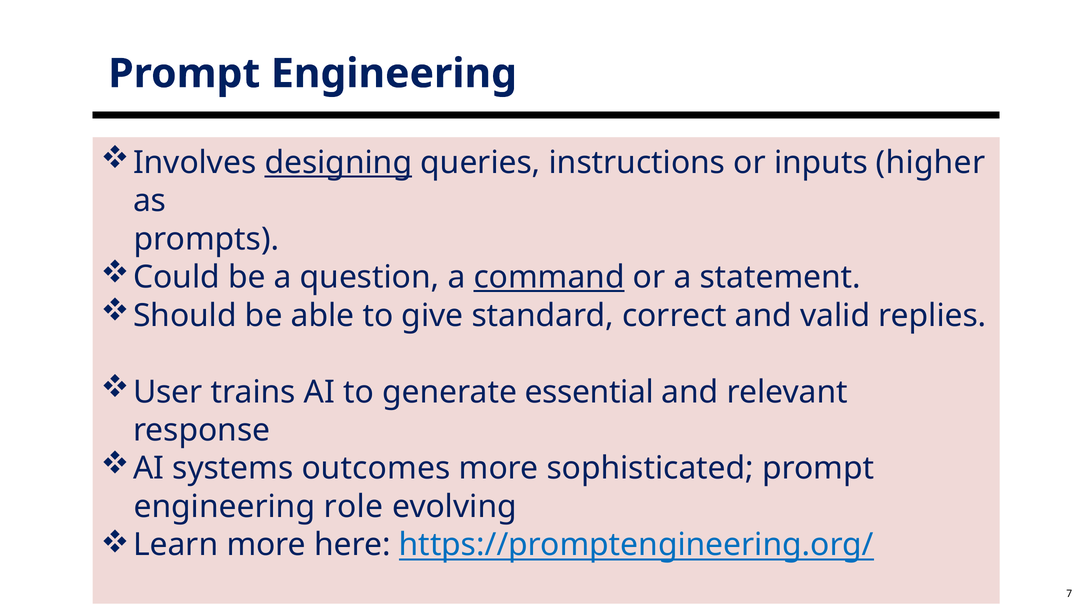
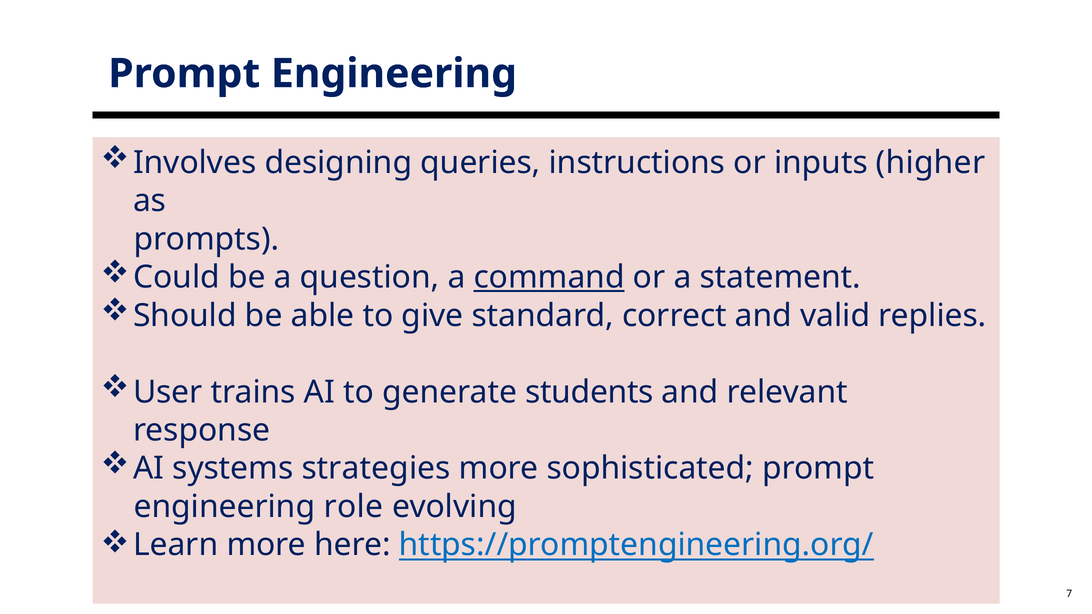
designing underline: present -> none
essential: essential -> students
outcomes: outcomes -> strategies
